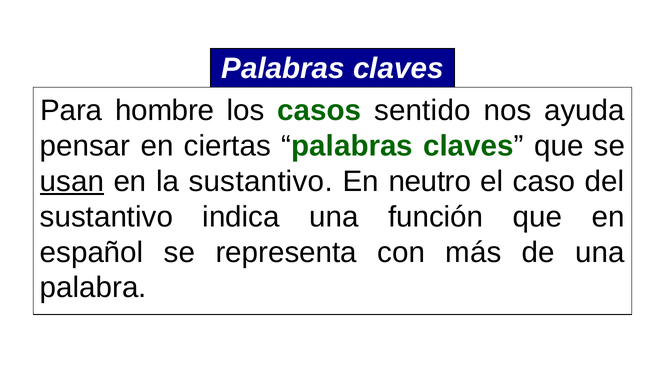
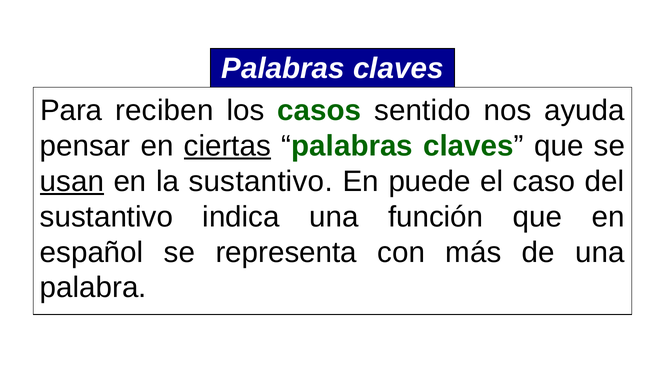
hombre: hombre -> reciben
ciertas underline: none -> present
neutro: neutro -> puede
